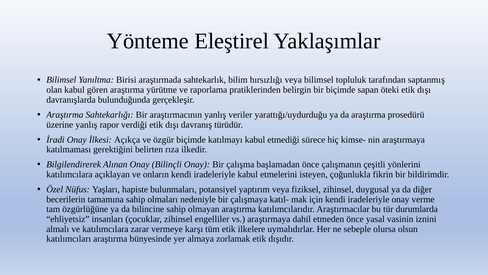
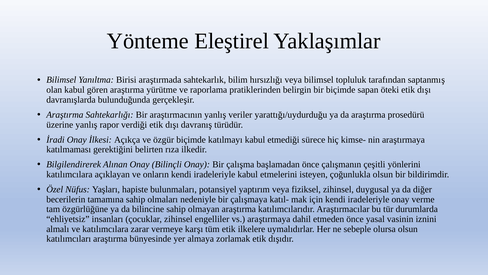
çoğunlukla fikrin: fikrin -> olsun
